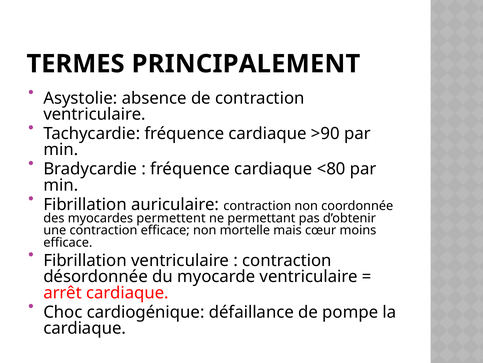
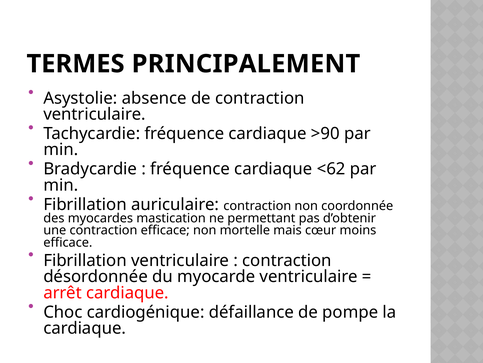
<80: <80 -> <62
permettent: permettent -> mastication
